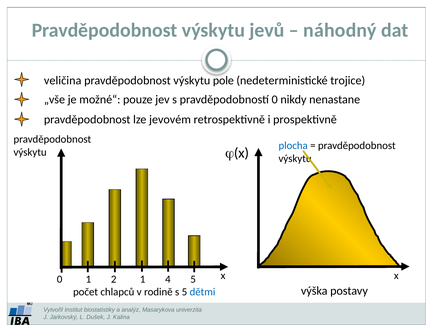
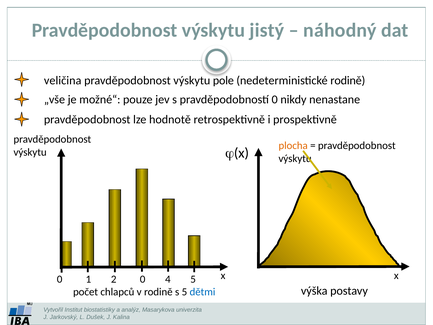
jevů: jevů -> jistý
nedeterministické trojice: trojice -> rodině
jevovém: jevovém -> hodnotě
plocha colour: blue -> orange
2 1: 1 -> 0
